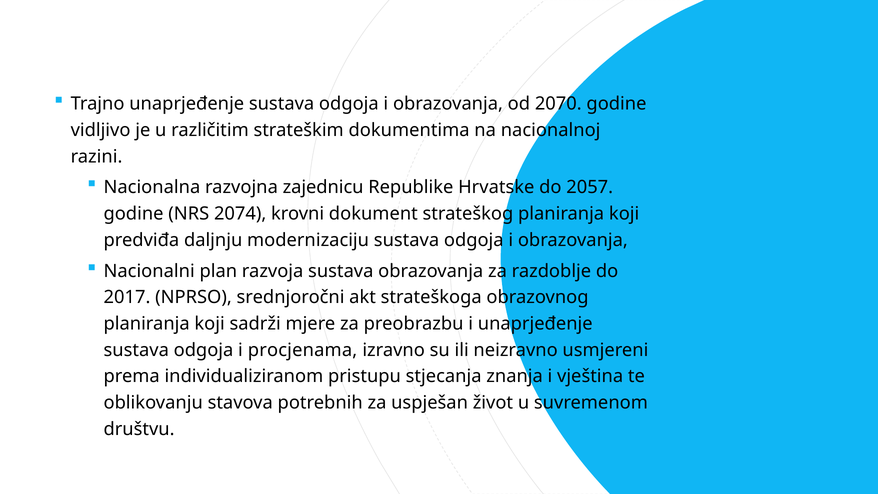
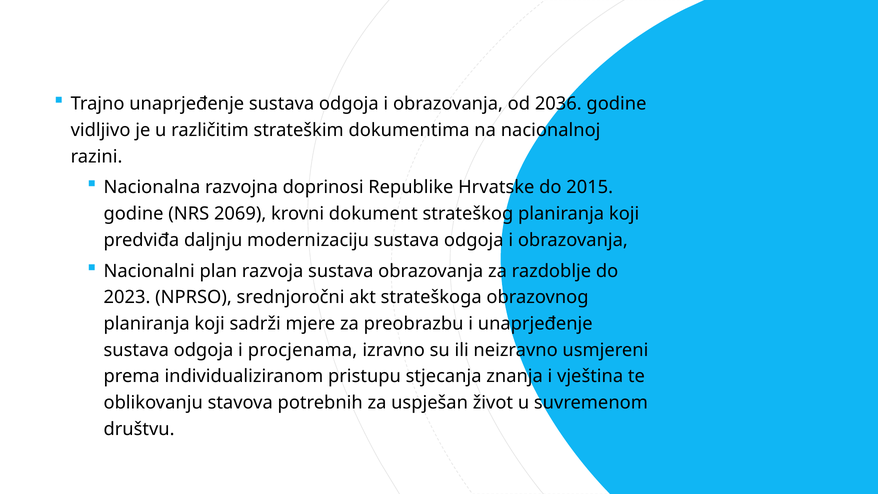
2070: 2070 -> 2036
zajednicu: zajednicu -> doprinosi
2057: 2057 -> 2015
2074: 2074 -> 2069
2017: 2017 -> 2023
